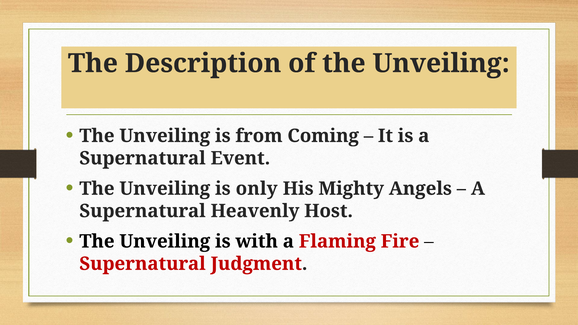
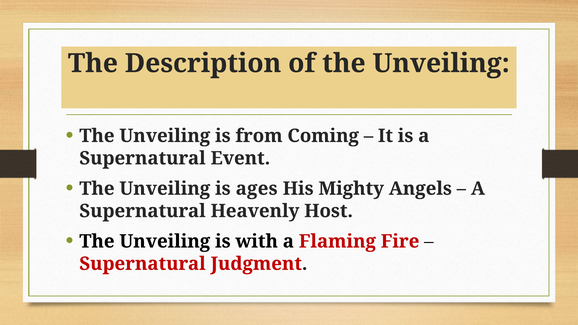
only: only -> ages
